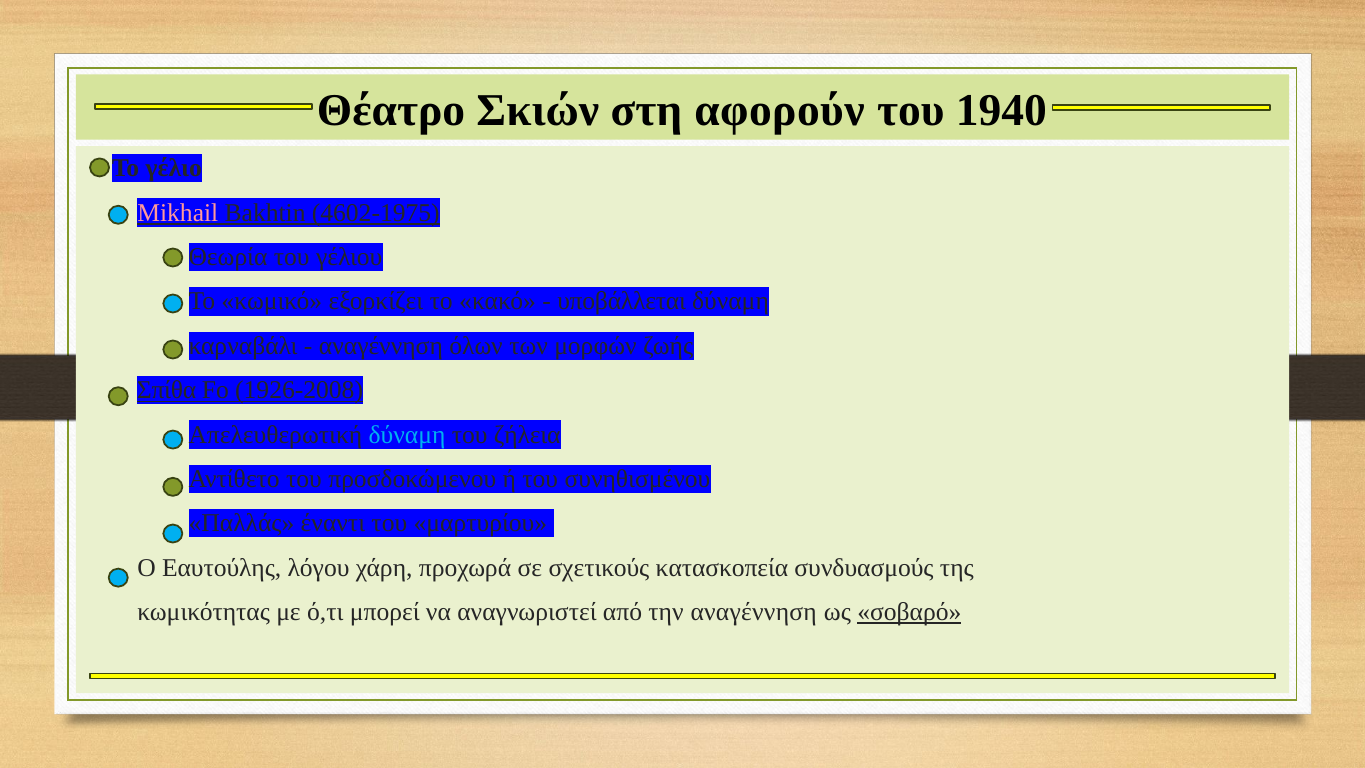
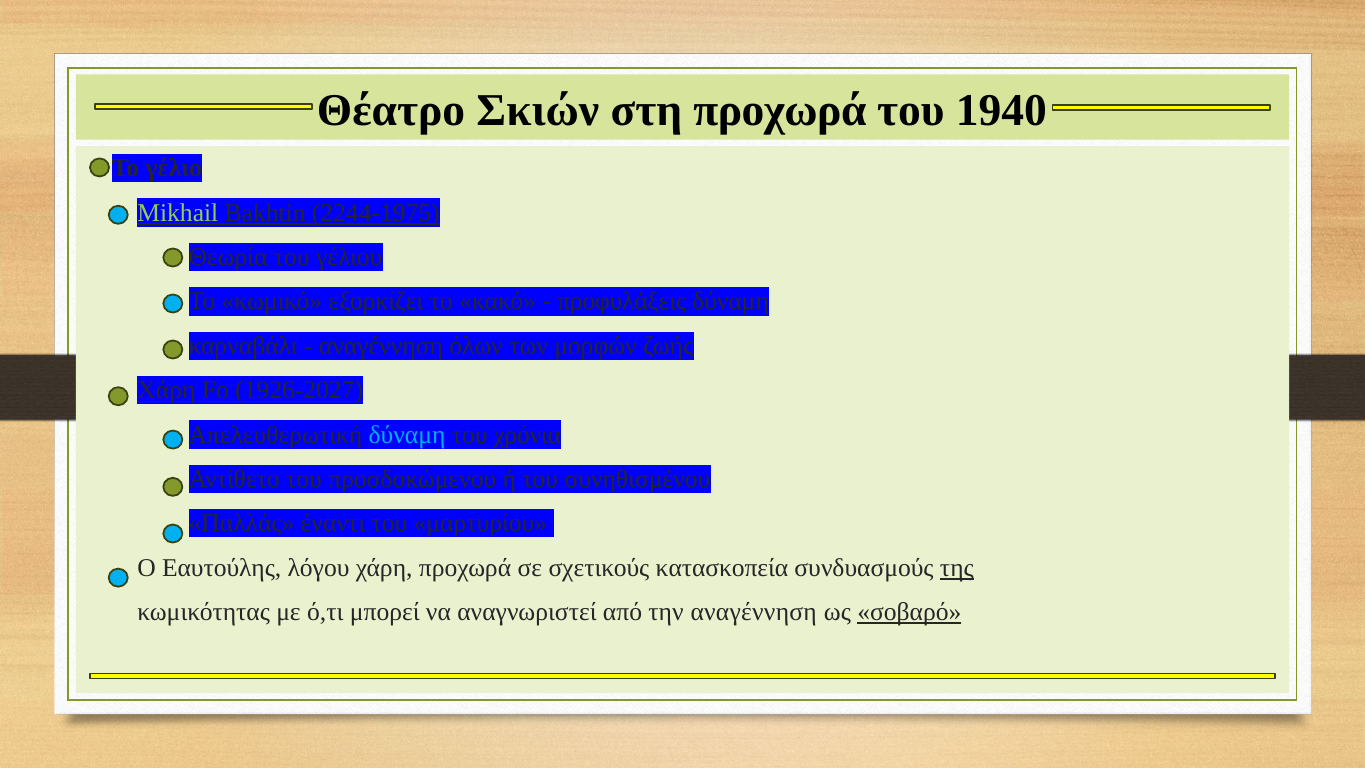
στη αφορούν: αφορούν -> προχωρά
Mikhail colour: pink -> light green
4602-1975: 4602-1975 -> 2244-1975
υποβάλλεται: υποβάλλεται -> προφυλάξεις
Σπίθα at (167, 390): Σπίθα -> Χάρη
1926-2008: 1926-2008 -> 1926-2027
ζήλεια: ζήλεια -> χρόνια
της underline: none -> present
